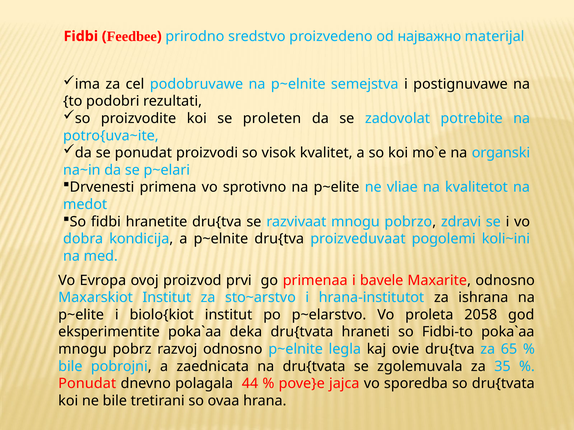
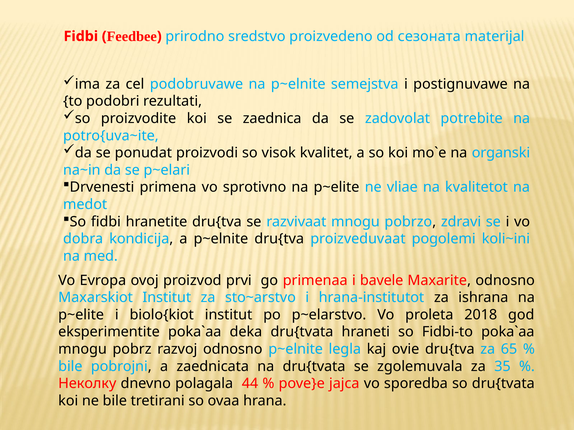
најважно: најважно -> сезоната
proleten: proleten -> zaednica
2058: 2058 -> 2018
Ponudat at (87, 384): Ponudat -> Неколку
